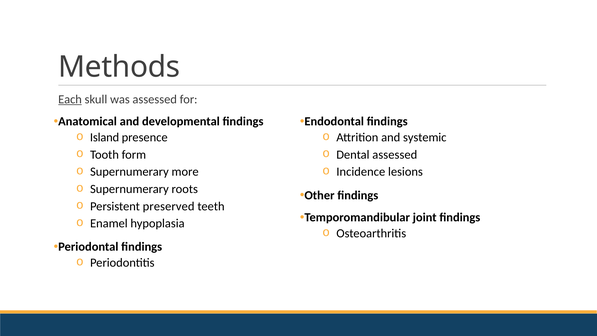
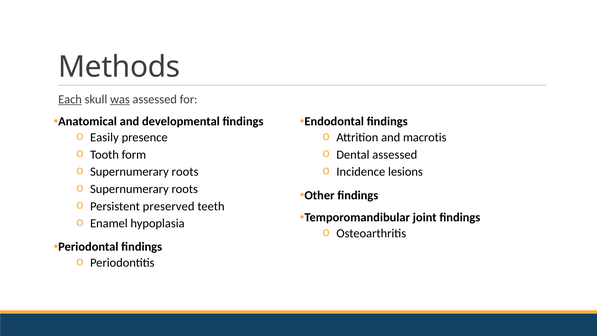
was underline: none -> present
Island: Island -> Easily
systemic: systemic -> macrotis
more at (185, 172): more -> roots
